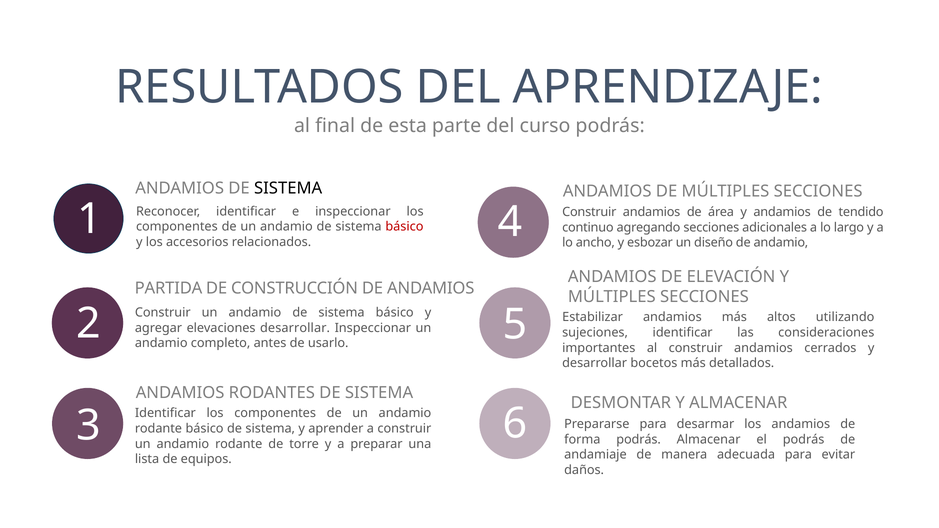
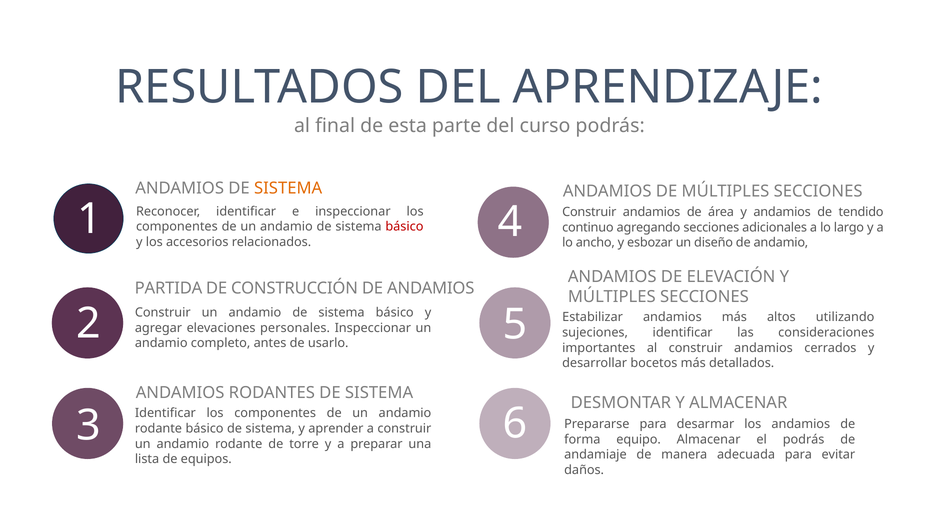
SISTEMA at (288, 188) colour: black -> orange
elevaciones desarrollar: desarrollar -> personales
forma podrás: podrás -> equipo
